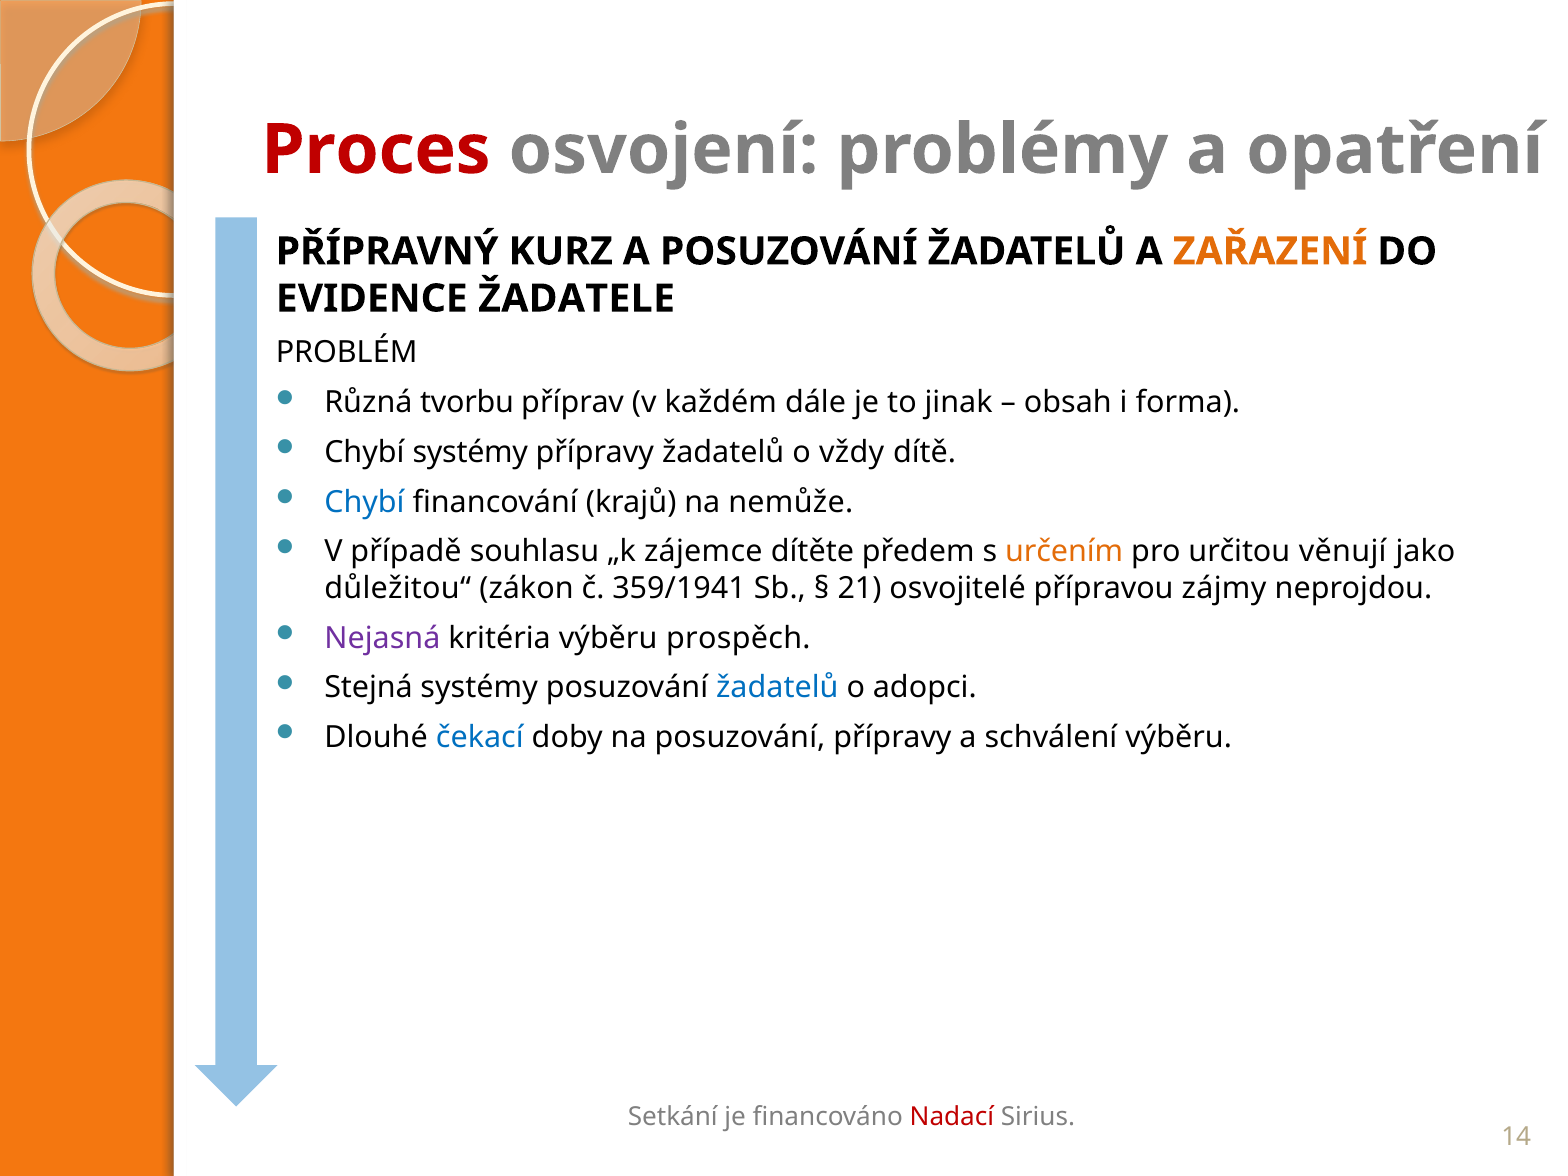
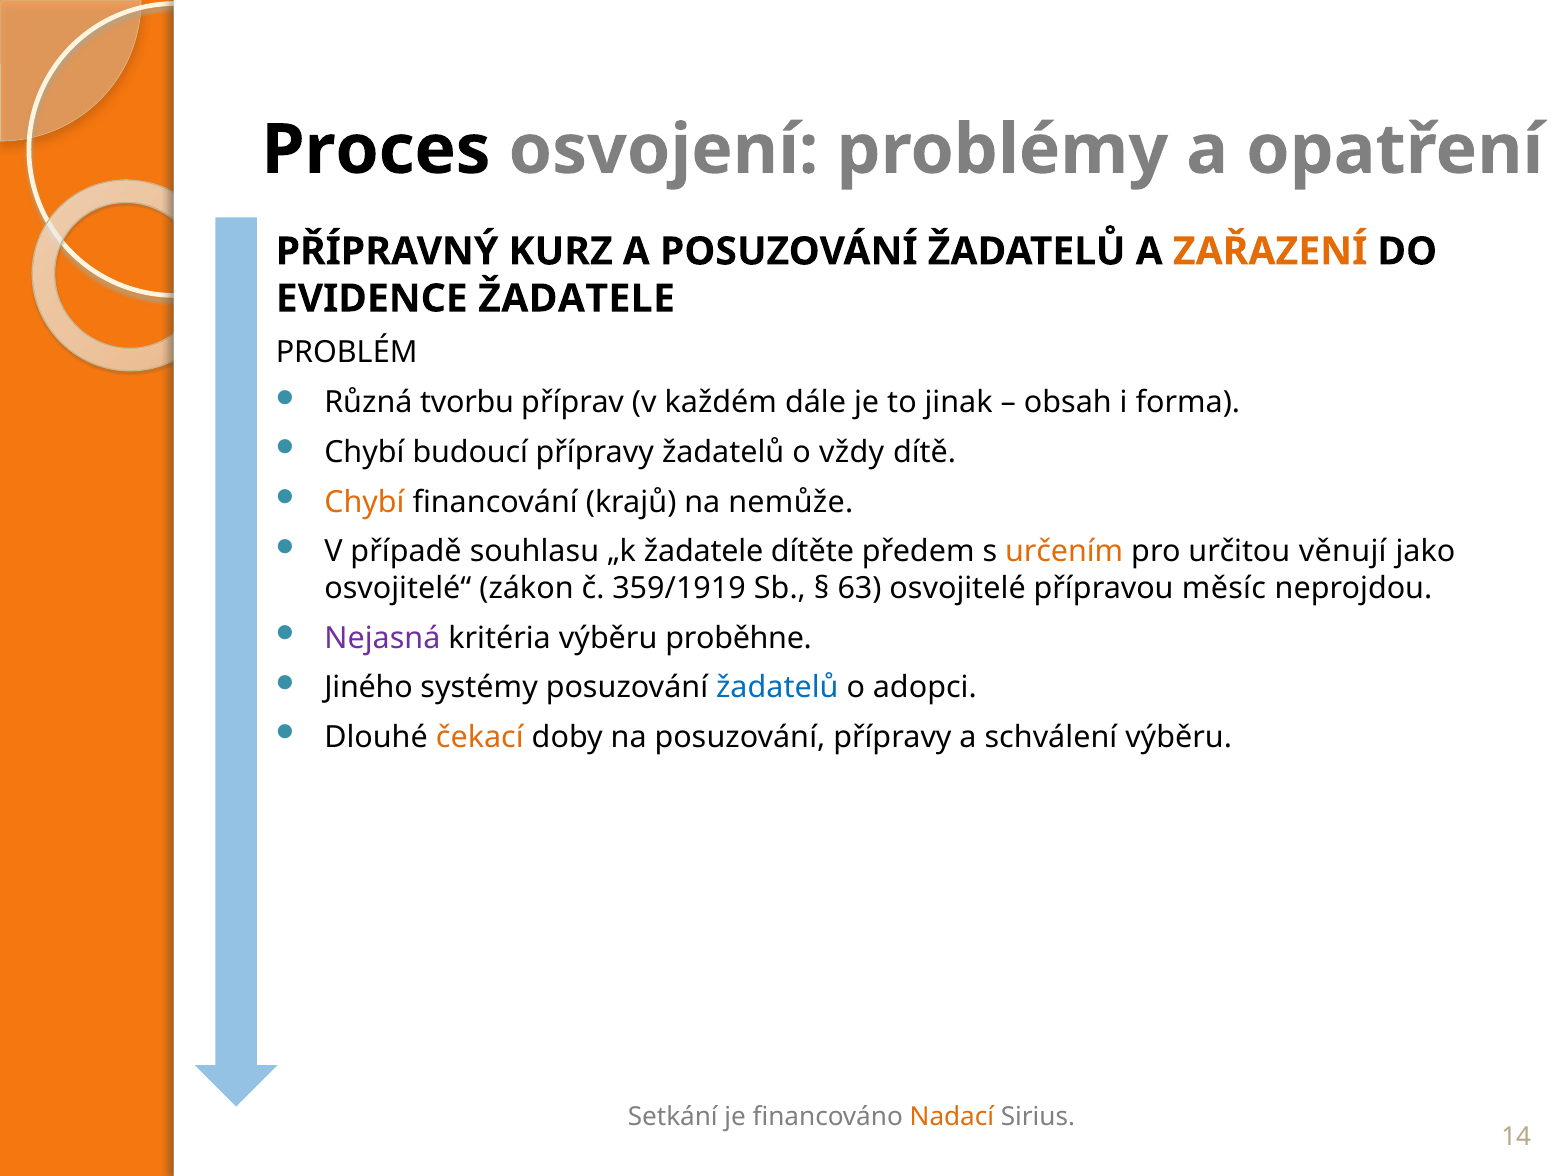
Proces colour: red -> black
Chybí systémy: systémy -> budoucí
Chybí at (364, 502) colour: blue -> orange
„k zájemce: zájemce -> žadatele
důležitou“: důležitou“ -> osvojitelé“
359/1941: 359/1941 -> 359/1919
21: 21 -> 63
zájmy: zájmy -> měsíc
prospěch: prospěch -> proběhne
Stejná: Stejná -> Jiného
čekací colour: blue -> orange
Nadací colour: red -> orange
